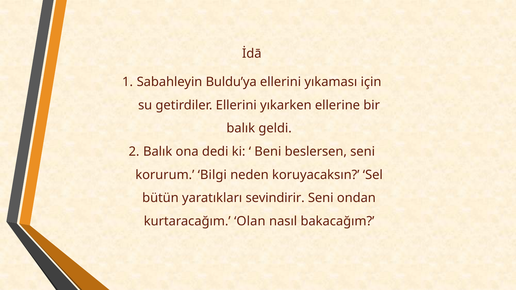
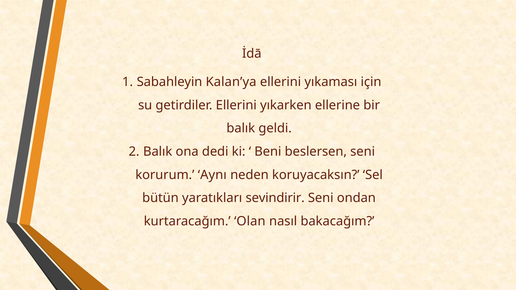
Buldu’ya: Buldu’ya -> Kalan’ya
Bilgi: Bilgi -> Aynı
